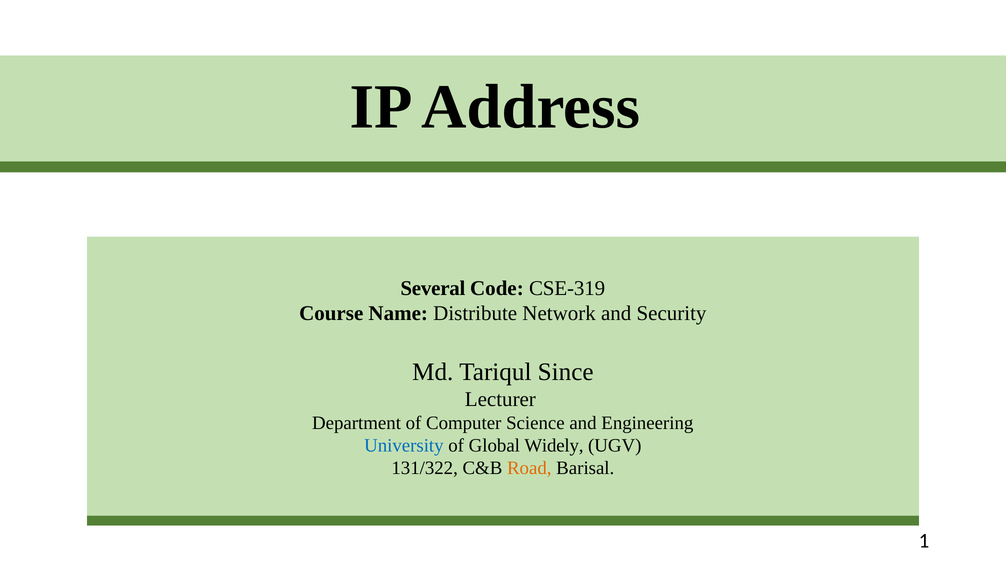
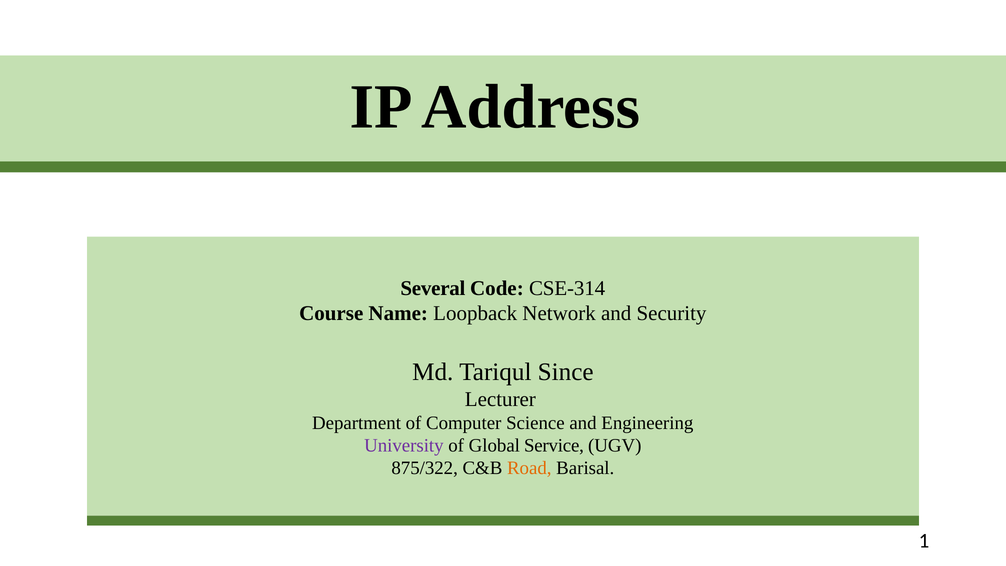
CSE-319: CSE-319 -> CSE-314
Distribute: Distribute -> Loopback
University colour: blue -> purple
Widely: Widely -> Service
131/322: 131/322 -> 875/322
